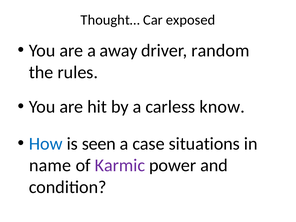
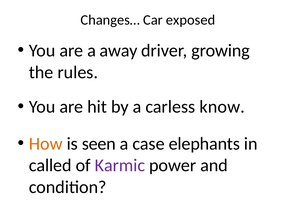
Thought…: Thought… -> Changes…
random: random -> growing
How colour: blue -> orange
situations: situations -> elephants
name: name -> called
